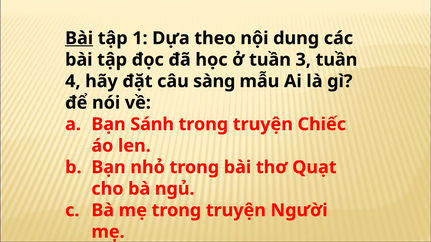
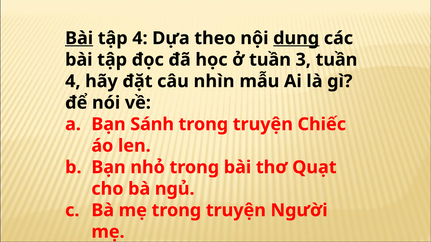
tập 1: 1 -> 4
dung underline: none -> present
sàng: sàng -> nhìn
